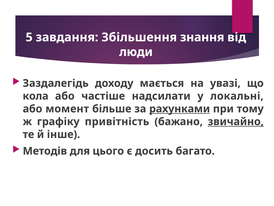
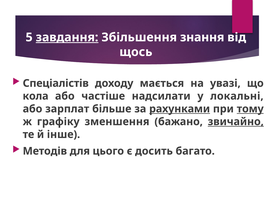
завдання underline: none -> present
люди: люди -> щось
Заздалегідь: Заздалегідь -> Спеціалістів
момент: момент -> зарплат
тому underline: none -> present
привітність: привітність -> зменшення
